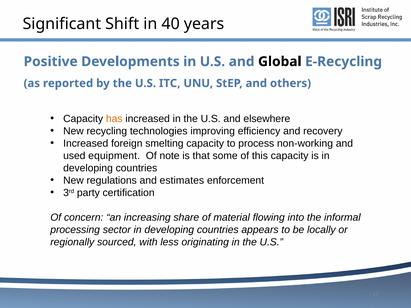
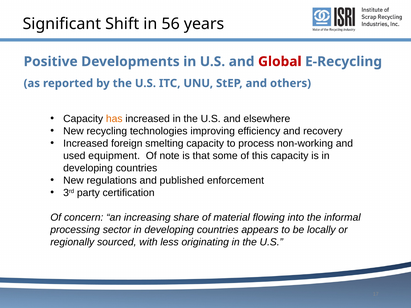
40: 40 -> 56
Global colour: black -> red
estimates: estimates -> published
